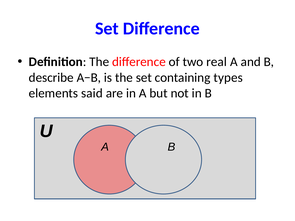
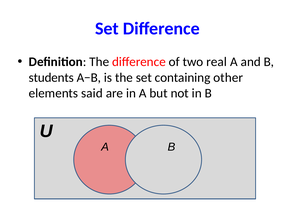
describe: describe -> students
types: types -> other
